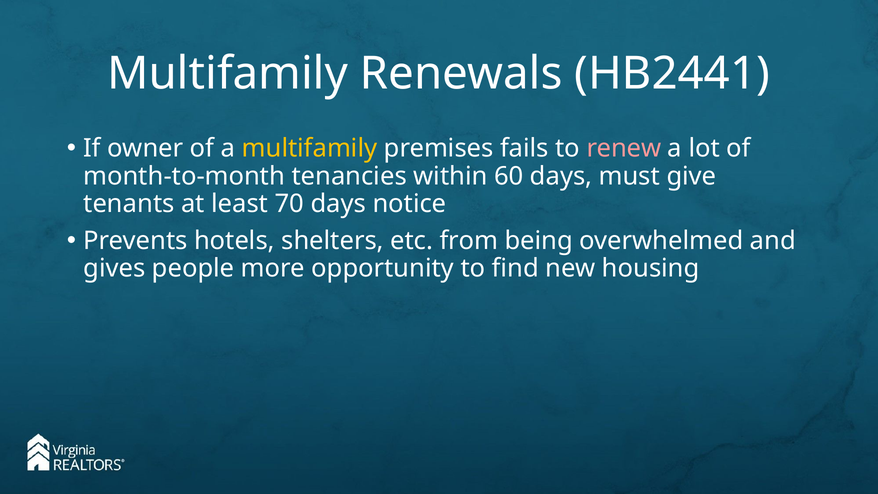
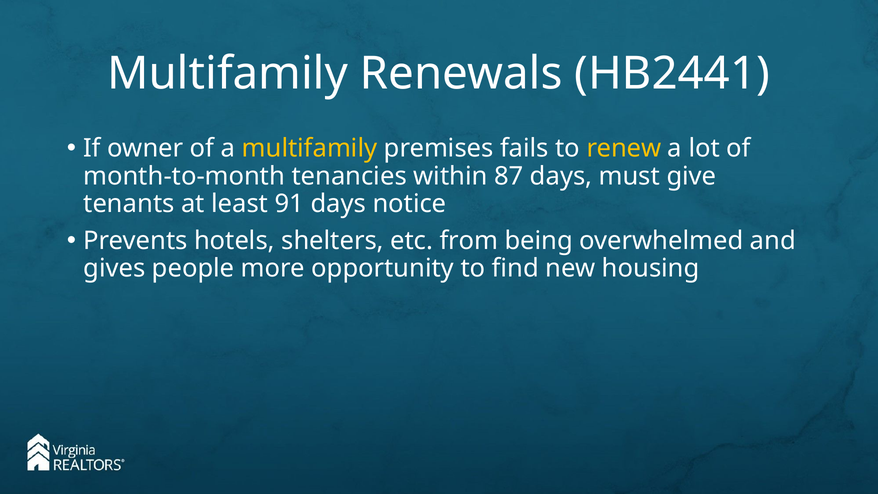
renew colour: pink -> yellow
60: 60 -> 87
70: 70 -> 91
